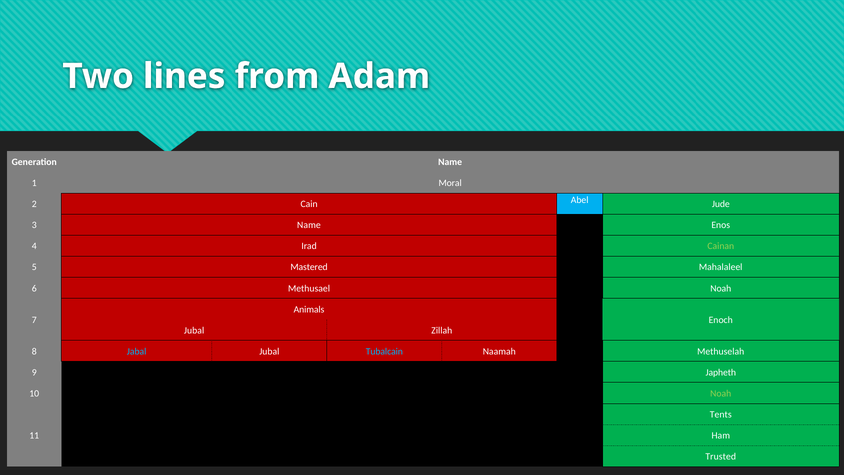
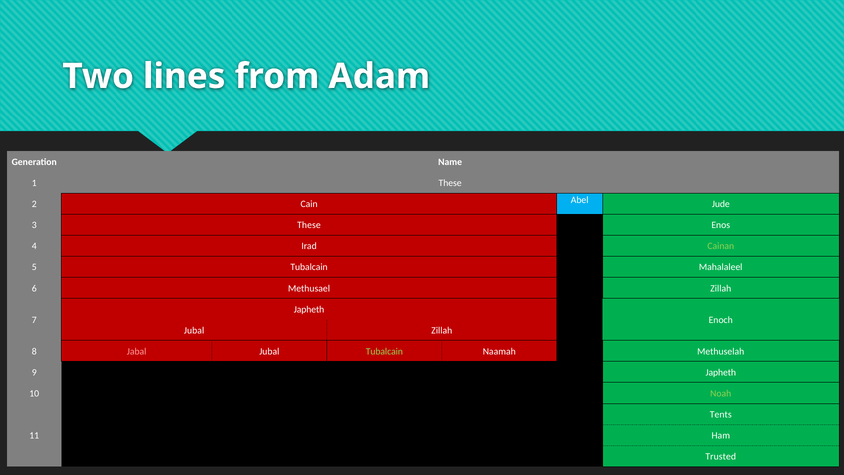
1 Moral: Moral -> These
3 Name: Name -> These
5 Mastered: Mastered -> Tubalcain
Methusael Noah: Noah -> Zillah
Animals at (309, 309): Animals -> Japheth
Jabal colour: light blue -> pink
Tubalcain at (384, 351) colour: light blue -> light green
